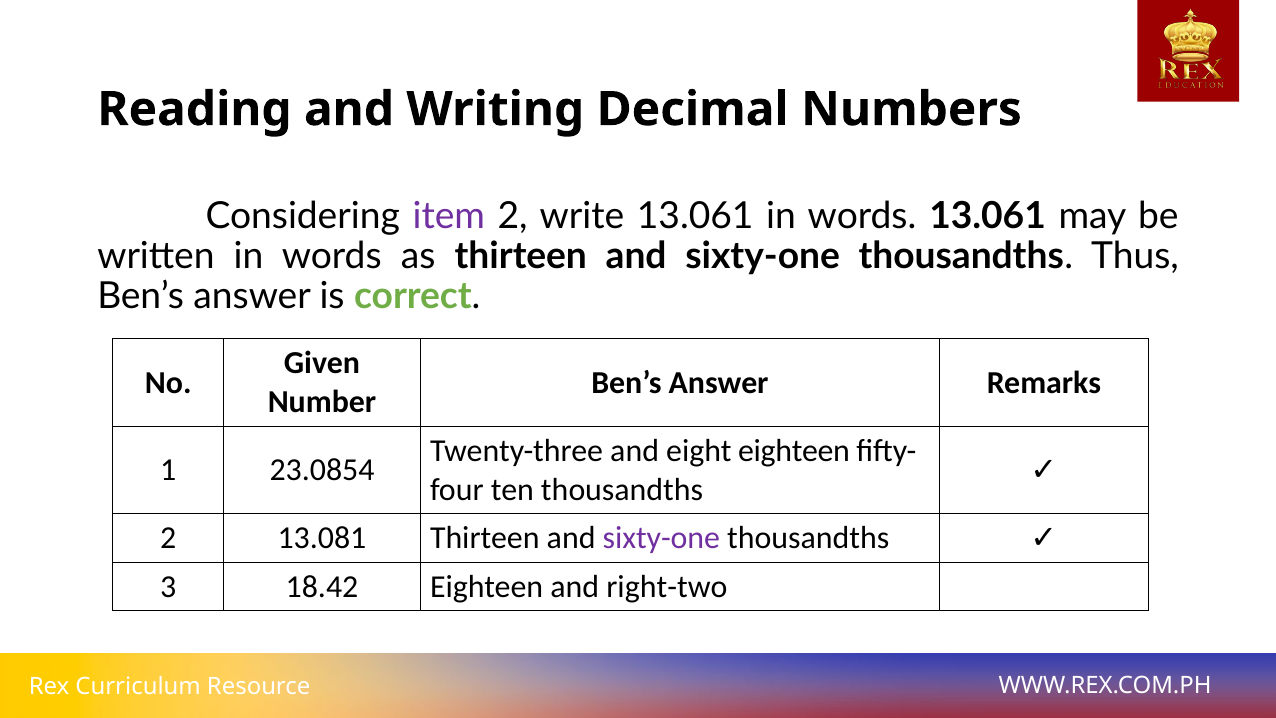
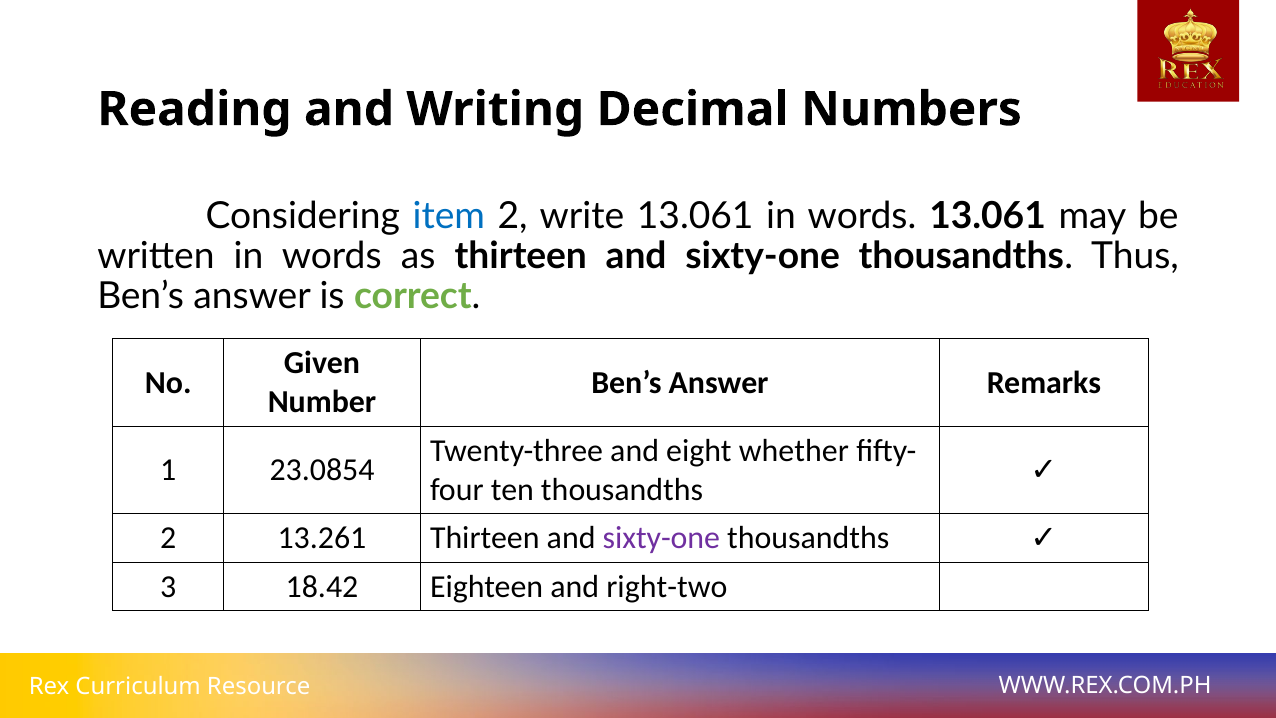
item colour: purple -> blue
eight eighteen: eighteen -> whether
13.081: 13.081 -> 13.261
